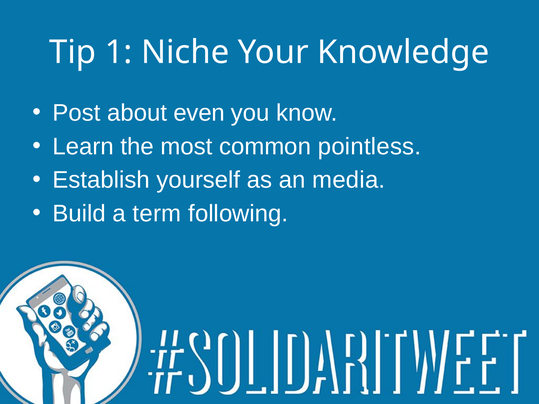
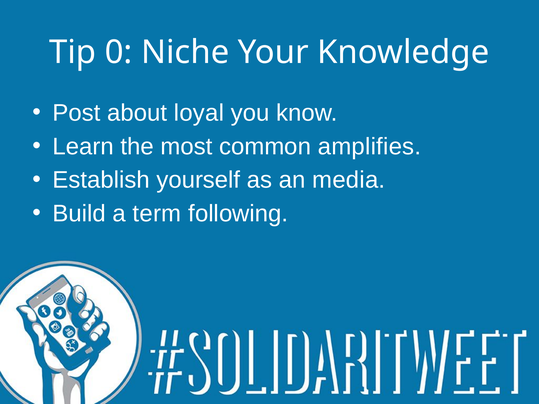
1: 1 -> 0
even: even -> loyal
pointless: pointless -> amplifies
